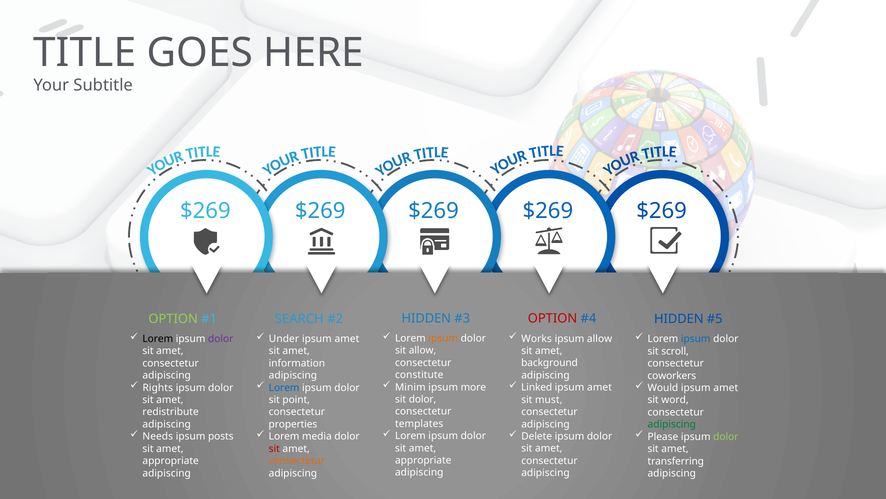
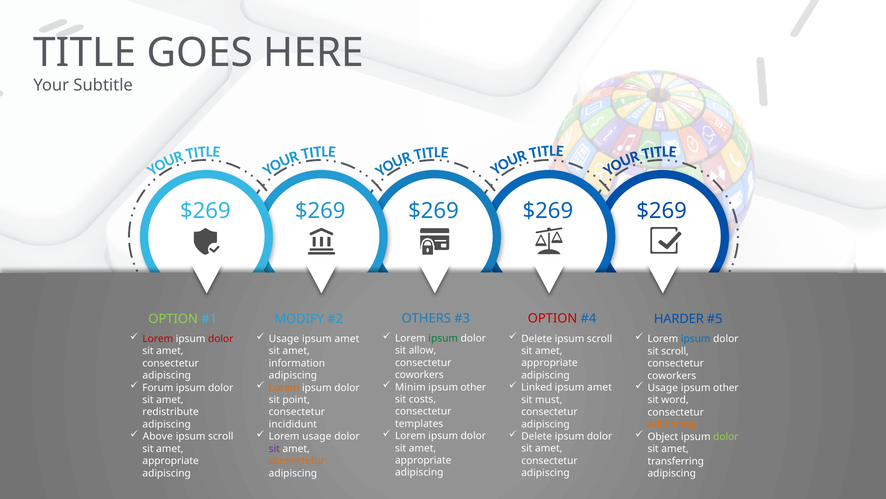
HIDDEN at (426, 318): HIDDEN -> OTHERS
SEARCH: SEARCH -> MODIFY
HIDDEN at (679, 319): HIDDEN -> HARDER
ipsum at (443, 338) colour: orange -> green
Works at (537, 338): Works -> Delete
allow at (600, 338): allow -> scroll
Lorem at (158, 338) colour: black -> red
dolor at (221, 338) colour: purple -> red
Under at (284, 338): Under -> Usage
background at (550, 363): background -> appropriate
constitute at (419, 374): constitute -> coworkers
more at (473, 387): more -> other
Rights: Rights -> Forum
Lorem at (284, 387) colour: blue -> orange
Would at (663, 387): Would -> Usage
amet at (726, 387): amet -> other
sit dolor: dolor -> costs
properties: properties -> incididunt
adipiscing at (672, 424) colour: green -> orange
Needs: Needs -> Above
posts at (221, 436): posts -> scroll
Lorem media: media -> usage
Please: Please -> Object
sit at (274, 448) colour: red -> purple
